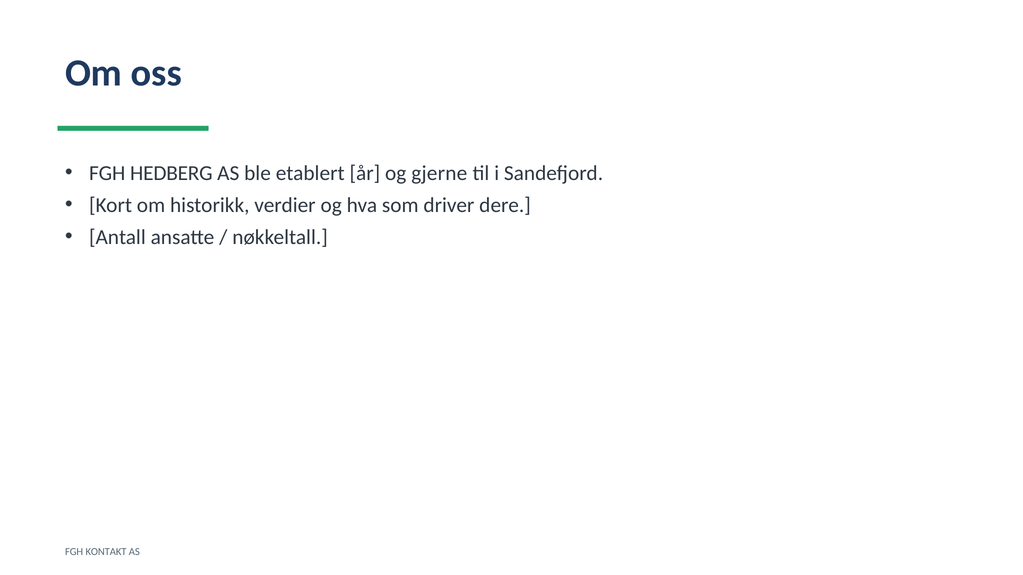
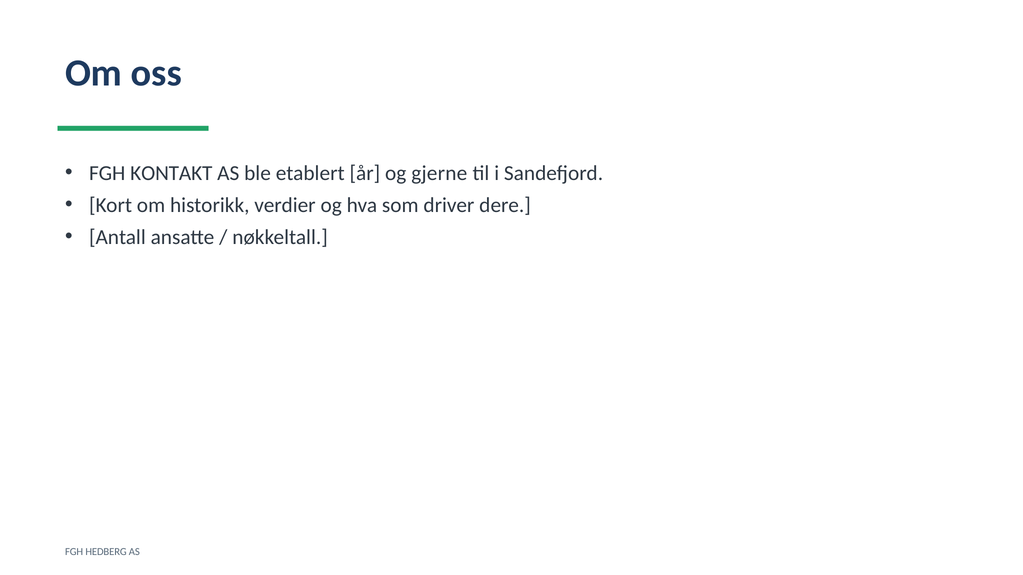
HEDBERG: HEDBERG -> KONTAKT
KONTAKT: KONTAKT -> HEDBERG
